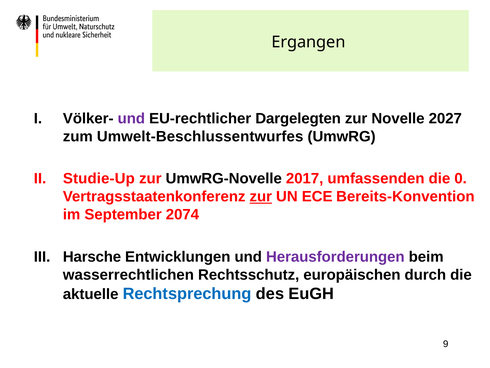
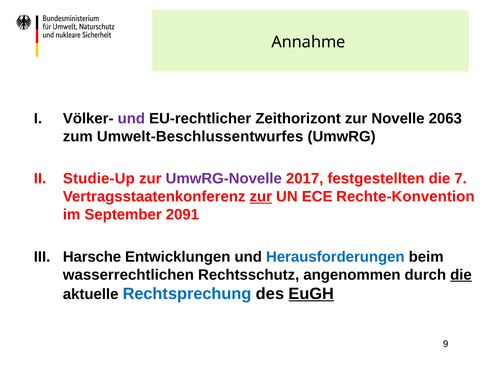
Ergangen: Ergangen -> Annahme
Dargelegten: Dargelegten -> Zeithorizont
2027: 2027 -> 2063
UmwRG-Novelle colour: black -> purple
umfassenden: umfassenden -> festgestellten
0: 0 -> 7
Bereits-Konvention: Bereits-Konvention -> Rechte-Konvention
2074: 2074 -> 2091
Herausforderungen colour: purple -> blue
europäischen: europäischen -> angenommen
die at (461, 274) underline: none -> present
EuGH underline: none -> present
